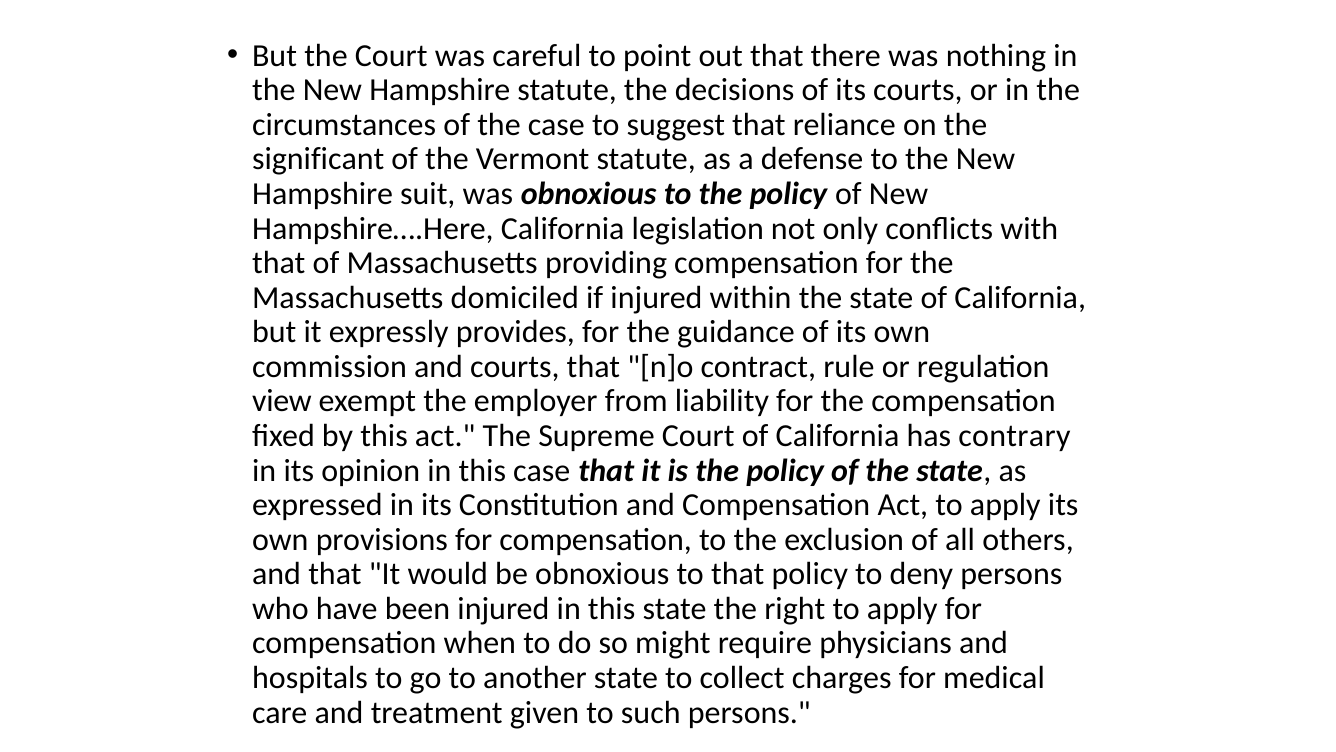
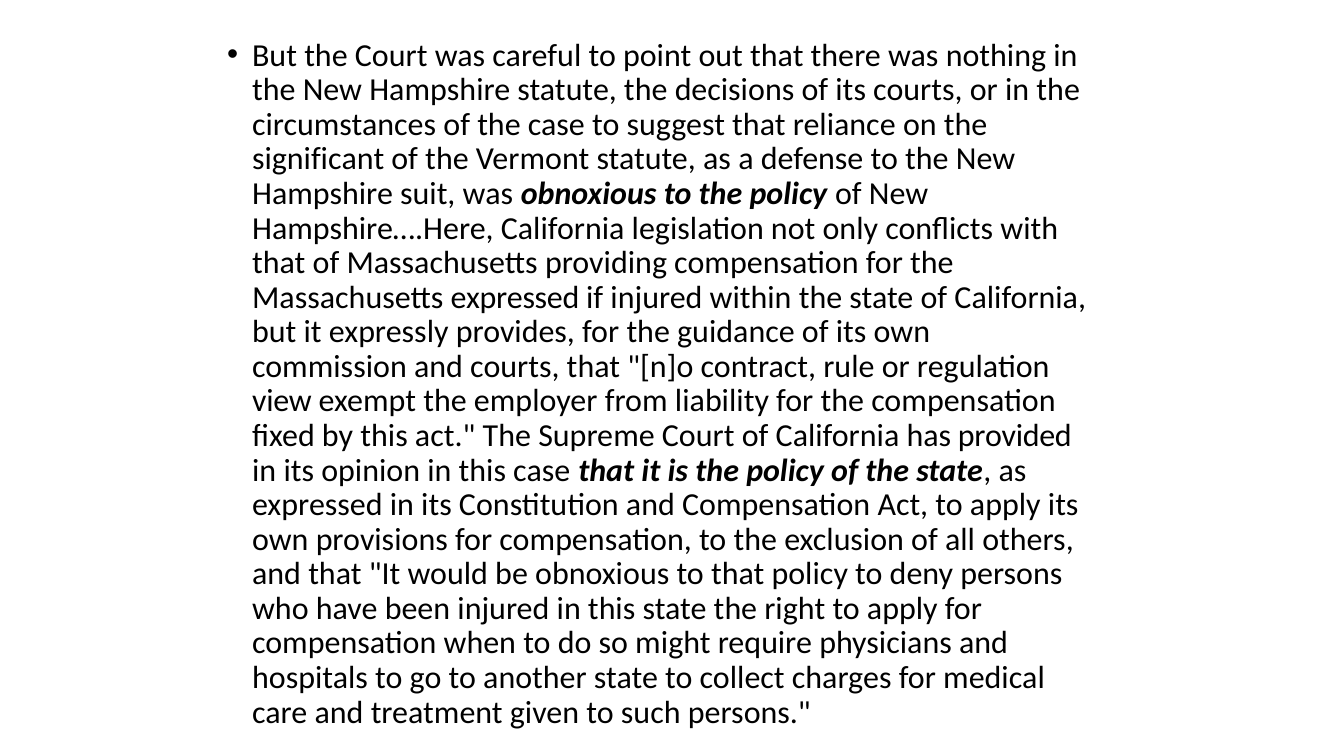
Massachusetts domiciled: domiciled -> expressed
contrary: contrary -> provided
